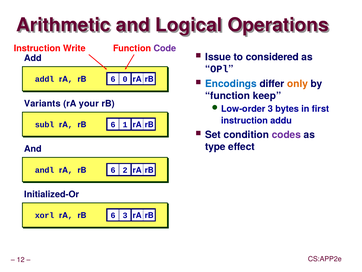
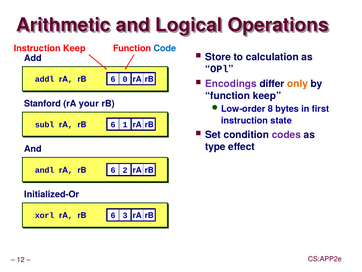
Instruction Write: Write -> Keep
Code colour: purple -> blue
Issue: Issue -> Store
considered: considered -> calculation
Encodings colour: blue -> purple
Variants: Variants -> Stanford
3 at (270, 109): 3 -> 8
addu: addu -> state
